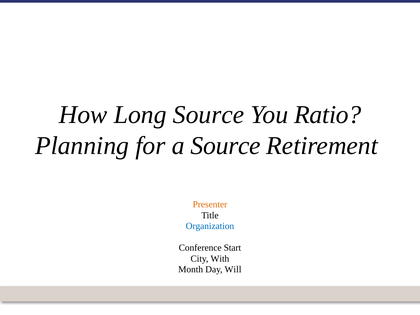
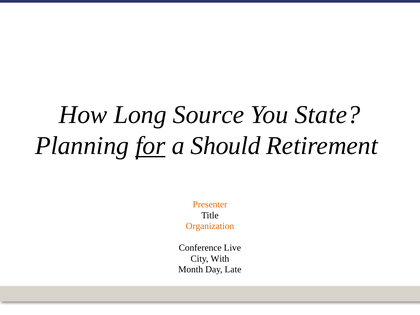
Ratio: Ratio -> State
for underline: none -> present
a Source: Source -> Should
Organization colour: blue -> orange
Start: Start -> Live
Will: Will -> Late
